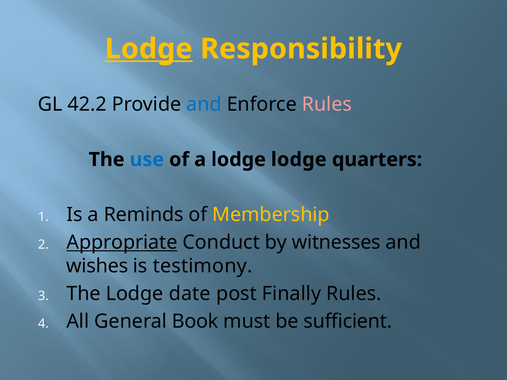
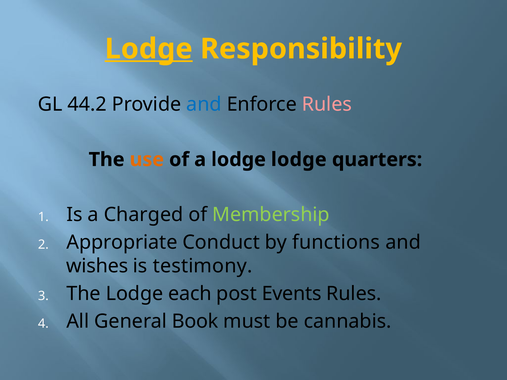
42.2: 42.2 -> 44.2
use colour: blue -> orange
Reminds: Reminds -> Charged
Membership colour: yellow -> light green
Appropriate underline: present -> none
witnesses: witnesses -> functions
date: date -> each
Finally: Finally -> Events
sufficient: sufficient -> cannabis
